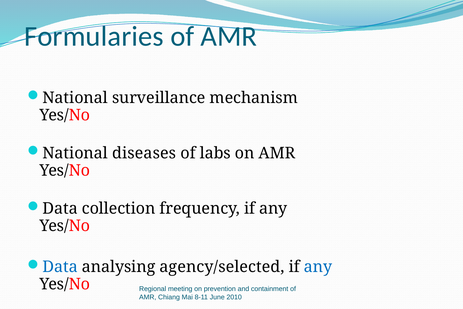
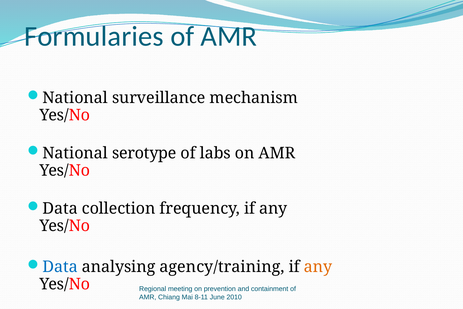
diseases: diseases -> serotype
agency/selected: agency/selected -> agency/training
any at (318, 267) colour: blue -> orange
